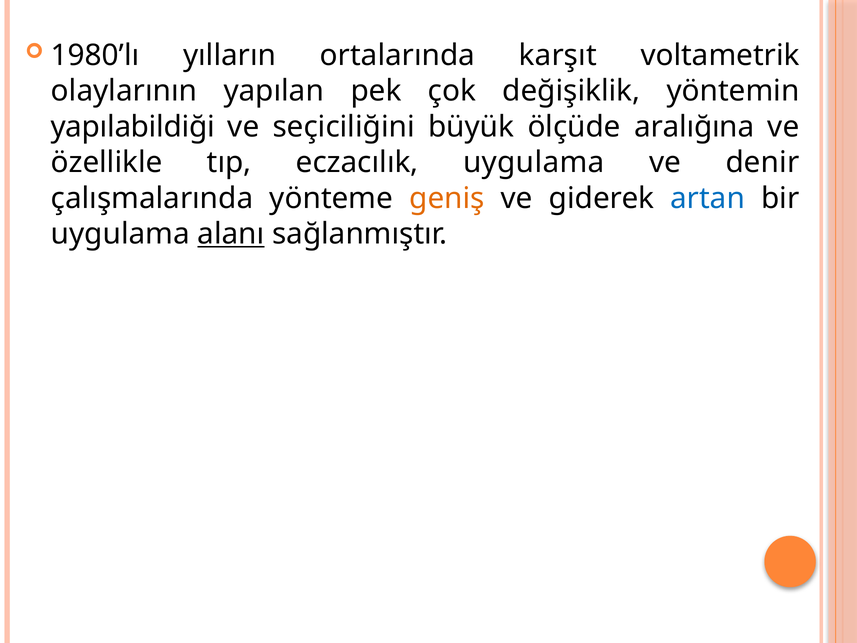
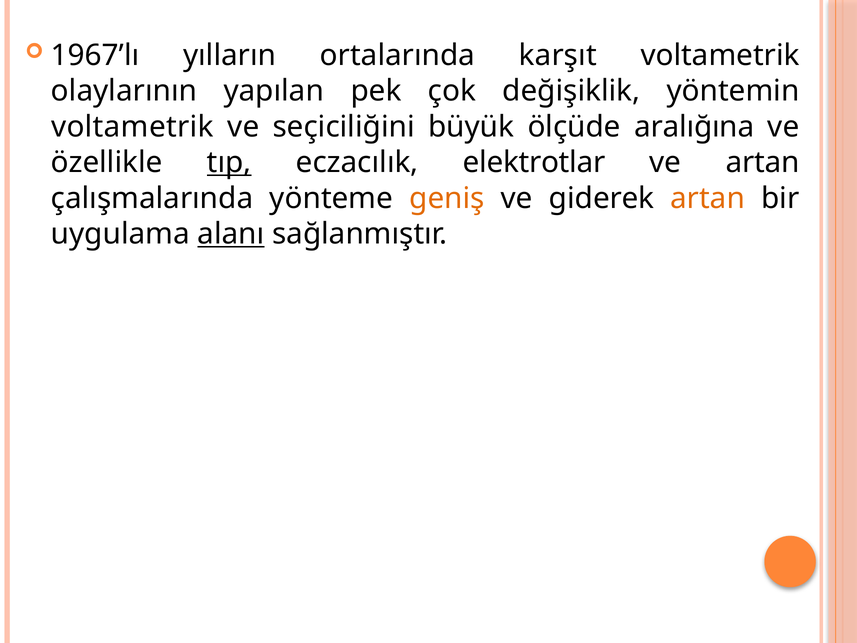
1980’lı: 1980’lı -> 1967’lı
yapılabildiği at (133, 127): yapılabildiği -> voltametrik
tıp underline: none -> present
eczacılık uygulama: uygulama -> elektrotlar
ve denir: denir -> artan
artan at (708, 198) colour: blue -> orange
